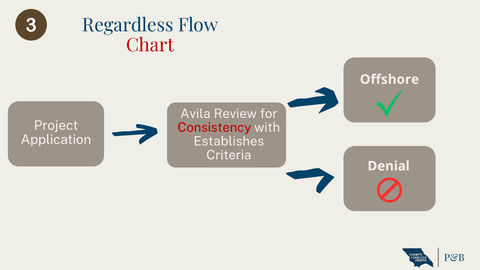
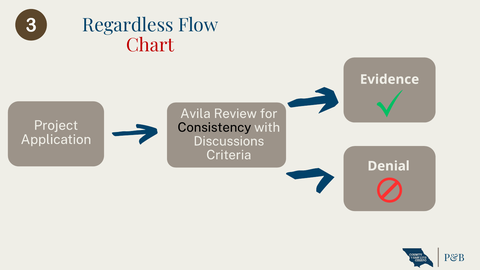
Offshore: Offshore -> Evidence
Consistency colour: red -> black
Establishes: Establishes -> Discussions
